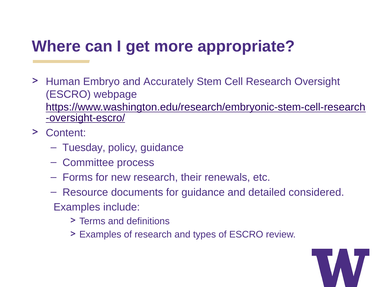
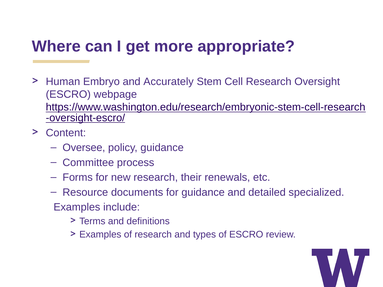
Tuesday: Tuesday -> Oversee
considered: considered -> specialized
